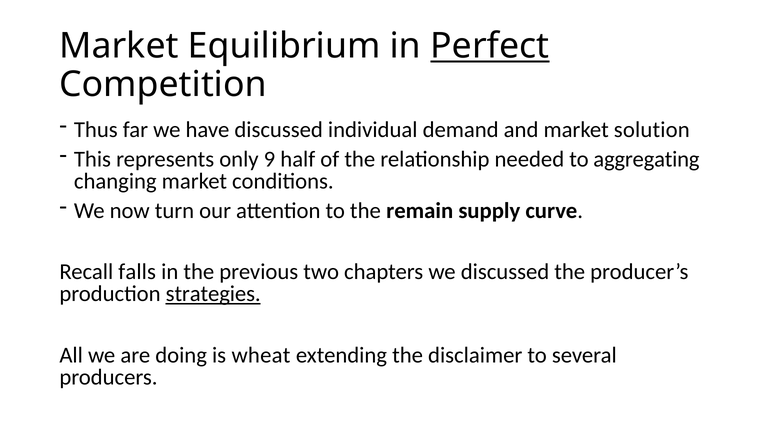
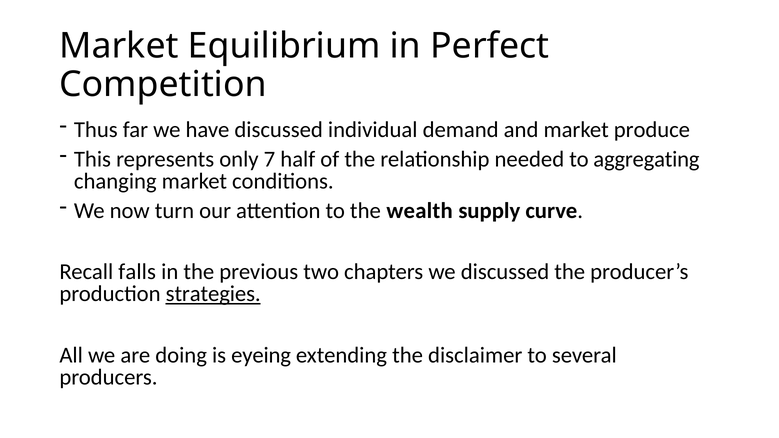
Perfect underline: present -> none
solution: solution -> produce
9: 9 -> 7
remain: remain -> wealth
wheat: wheat -> eyeing
